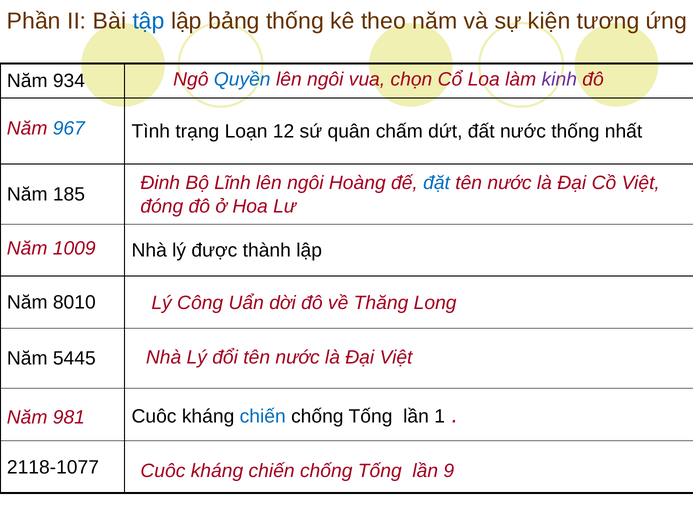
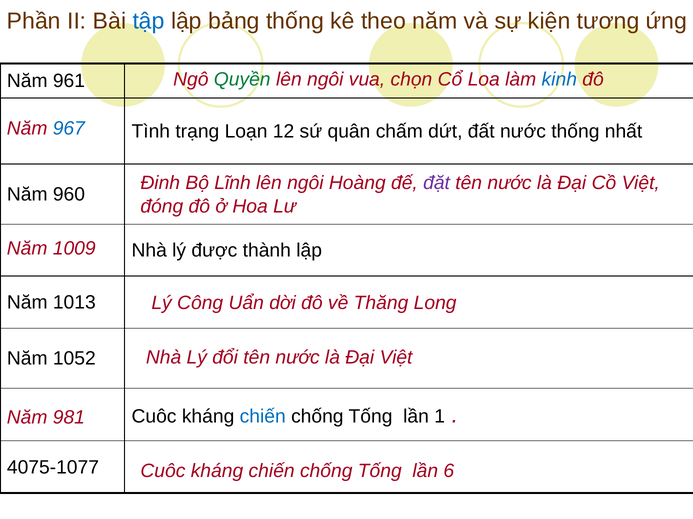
Quyền colour: blue -> green
kinh colour: purple -> blue
934: 934 -> 961
đặt colour: blue -> purple
185: 185 -> 960
8010: 8010 -> 1013
5445: 5445 -> 1052
2118-1077: 2118-1077 -> 4075-1077
9: 9 -> 6
